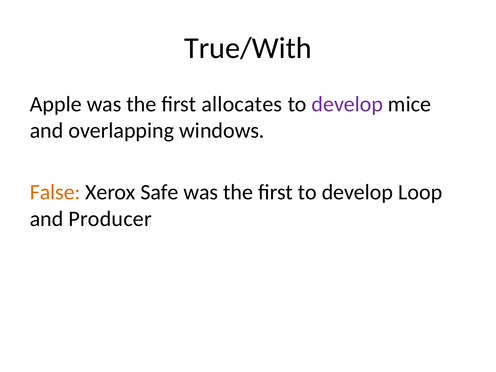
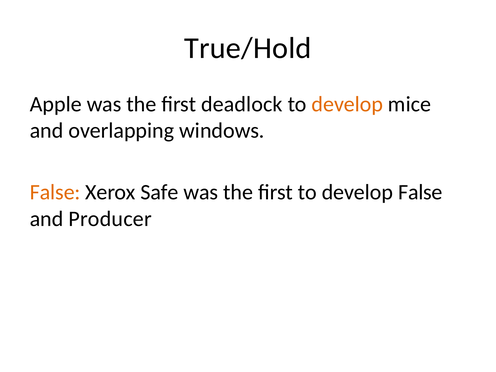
True/With: True/With -> True/Hold
allocates: allocates -> deadlock
develop at (347, 104) colour: purple -> orange
develop Loop: Loop -> False
